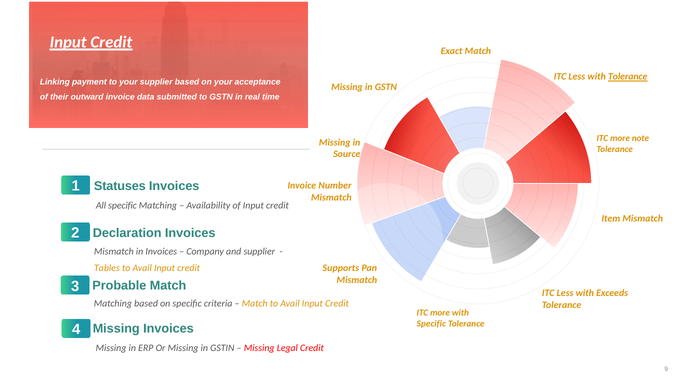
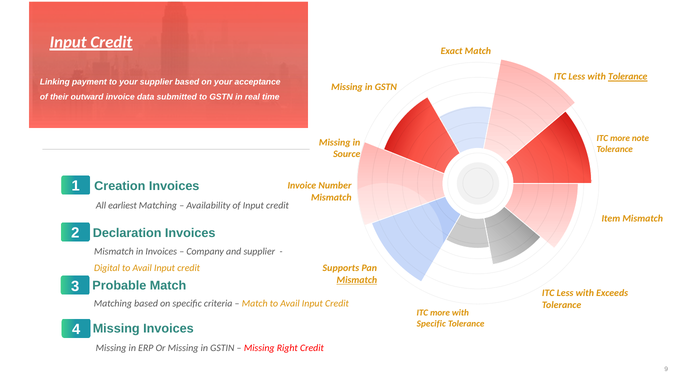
Statuses: Statuses -> Creation
All specific: specific -> earliest
Tables: Tables -> Digital
Mismatch at (357, 280) underline: none -> present
Legal: Legal -> Right
